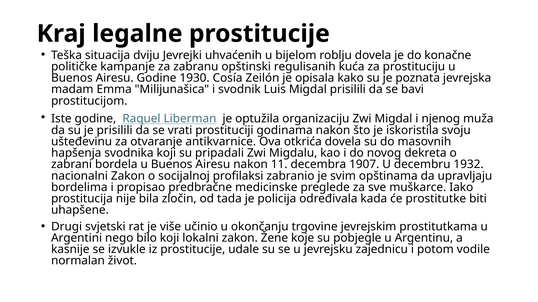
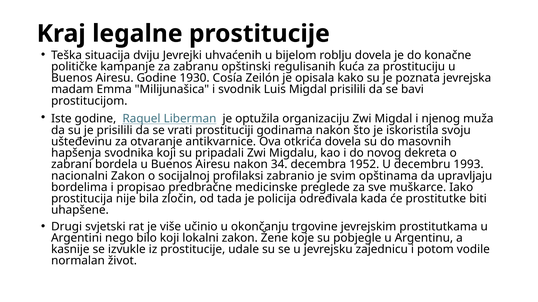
11: 11 -> 34
1907: 1907 -> 1952
1932: 1932 -> 1993
